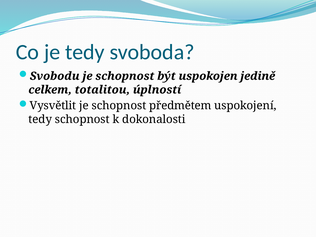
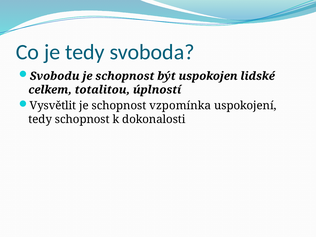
jedině: jedině -> lidské
předmětem: předmětem -> vzpomínka
